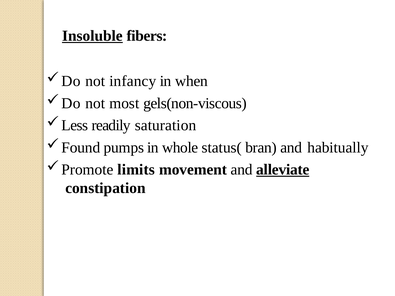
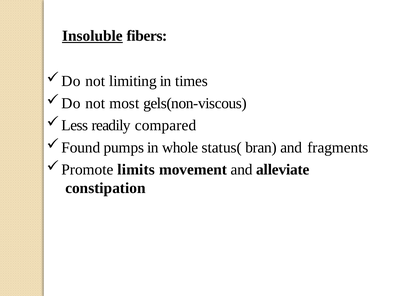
infancy: infancy -> limiting
when: when -> times
saturation: saturation -> compared
habitually: habitually -> fragments
alleviate underline: present -> none
